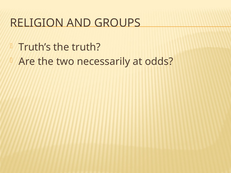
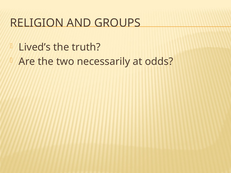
Truth’s: Truth’s -> Lived’s
